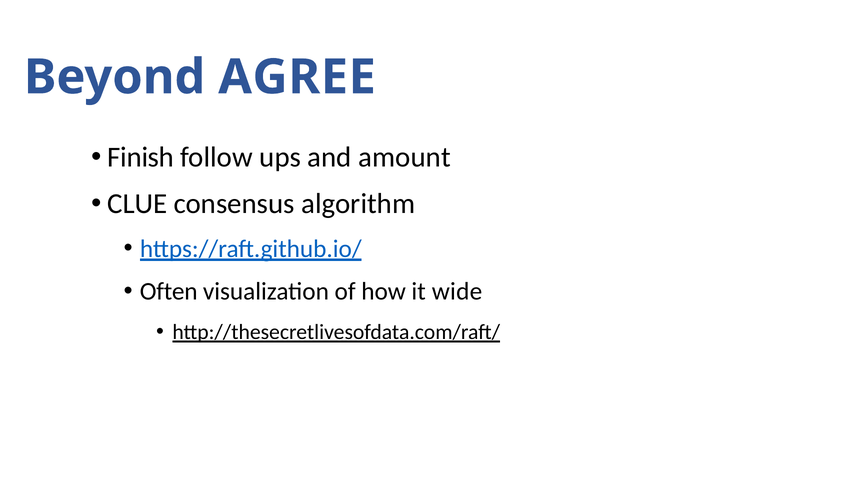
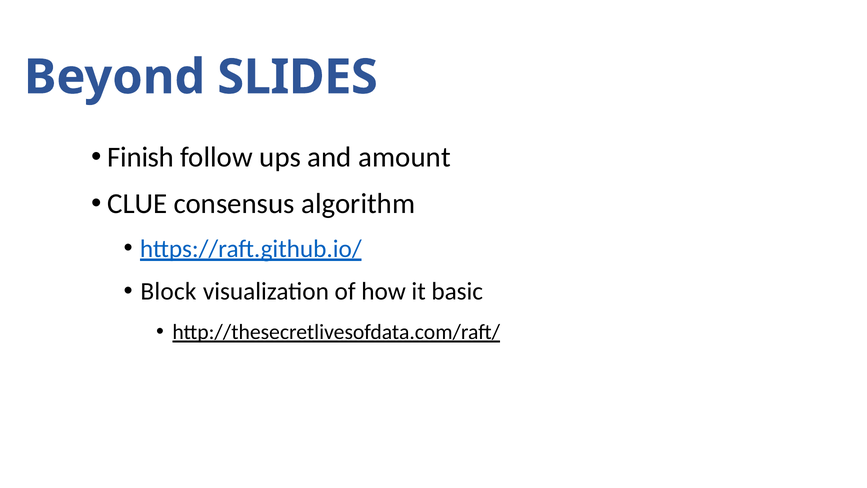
AGREE: AGREE -> SLIDES
Often: Often -> Block
wide: wide -> basic
